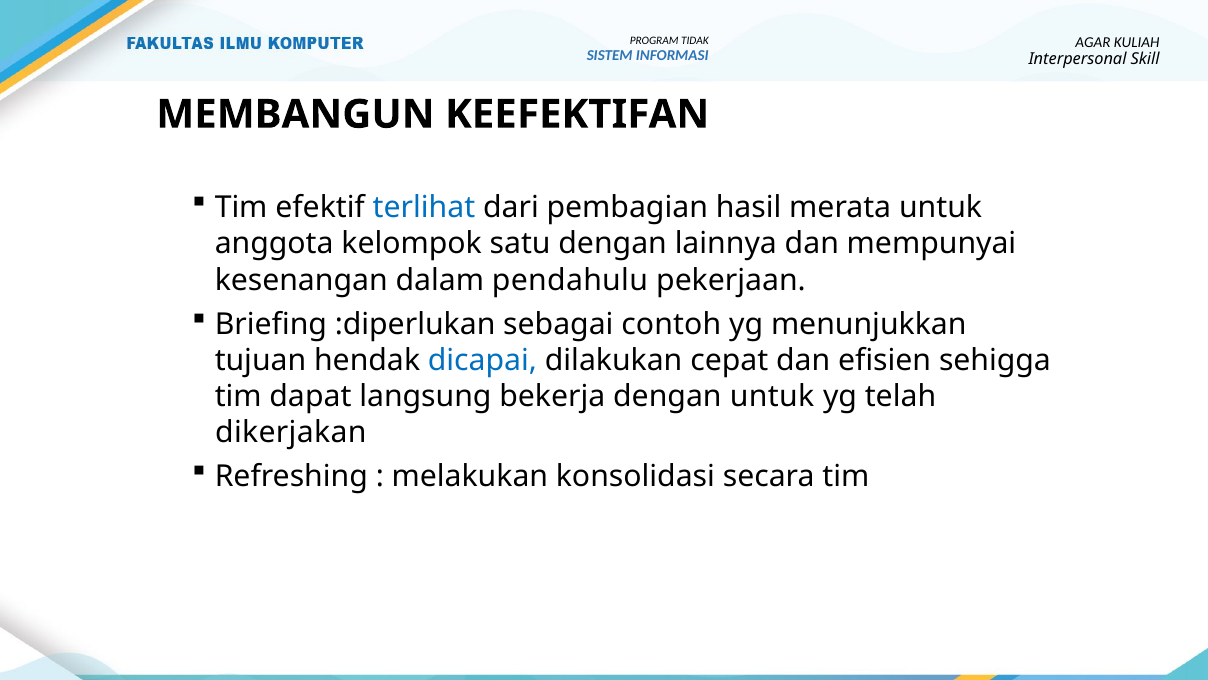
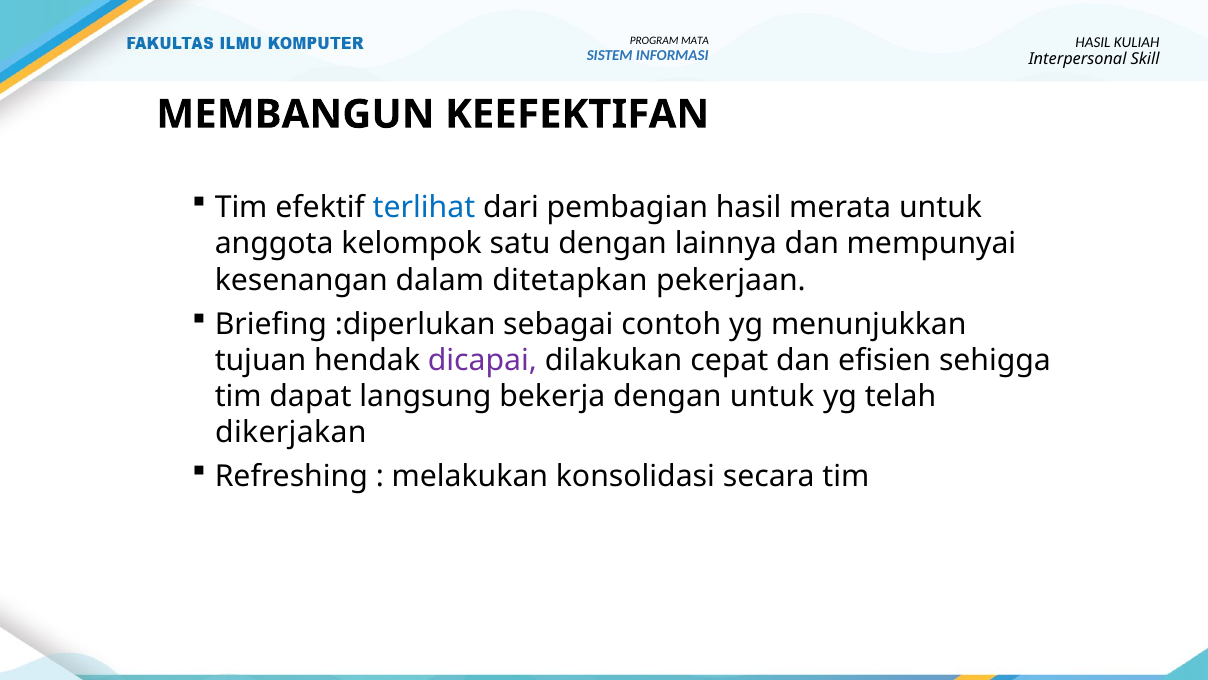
TIDAK: TIDAK -> MATA
AGAR at (1093, 43): AGAR -> HASIL
pendahulu: pendahulu -> ditetapkan
dicapai colour: blue -> purple
